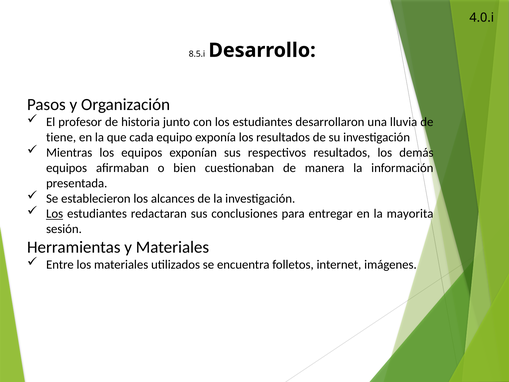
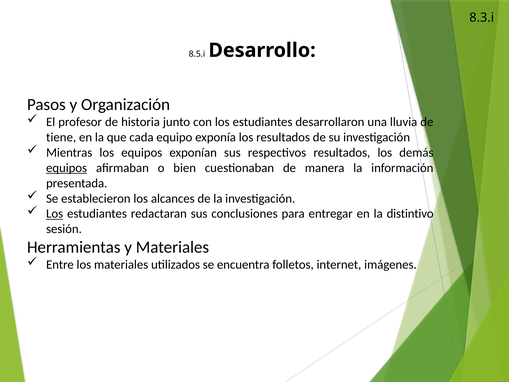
4.0.i: 4.0.i -> 8.3.i
equipos at (67, 168) underline: none -> present
mayorita: mayorita -> distintivo
